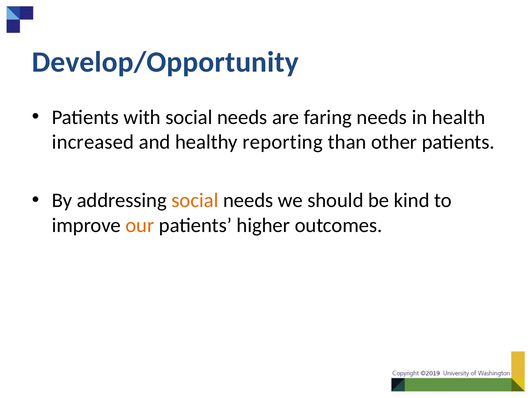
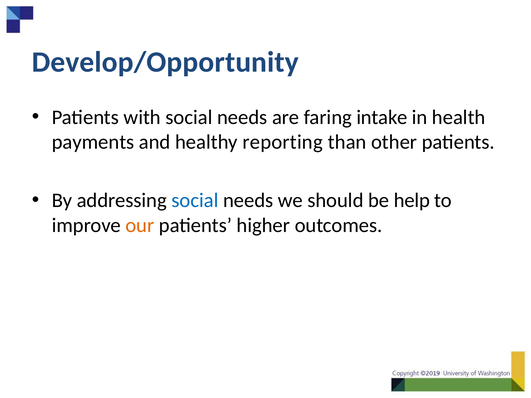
faring needs: needs -> intake
increased: increased -> payments
social at (195, 201) colour: orange -> blue
kind: kind -> help
